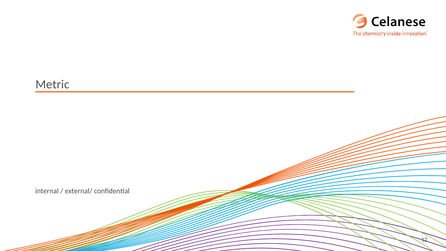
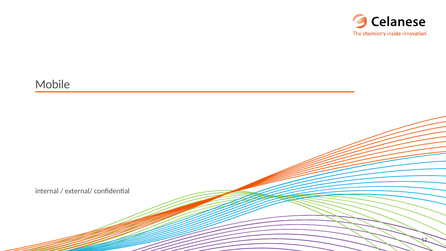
Metric: Metric -> Mobile
